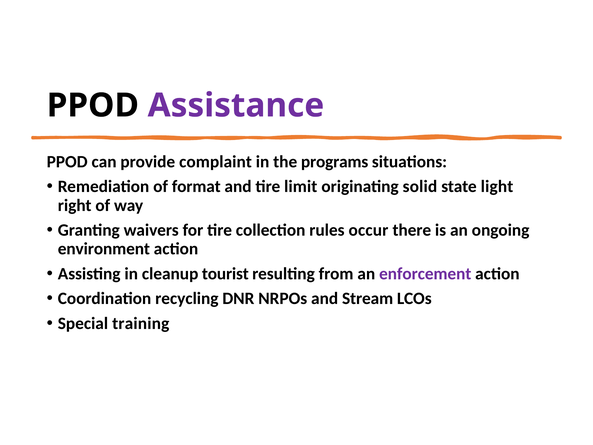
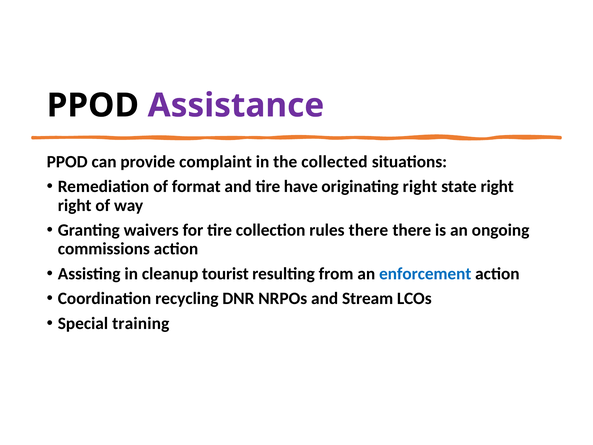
programs: programs -> collected
limit: limit -> have
originating solid: solid -> right
state light: light -> right
rules occur: occur -> there
environment: environment -> commissions
enforcement colour: purple -> blue
